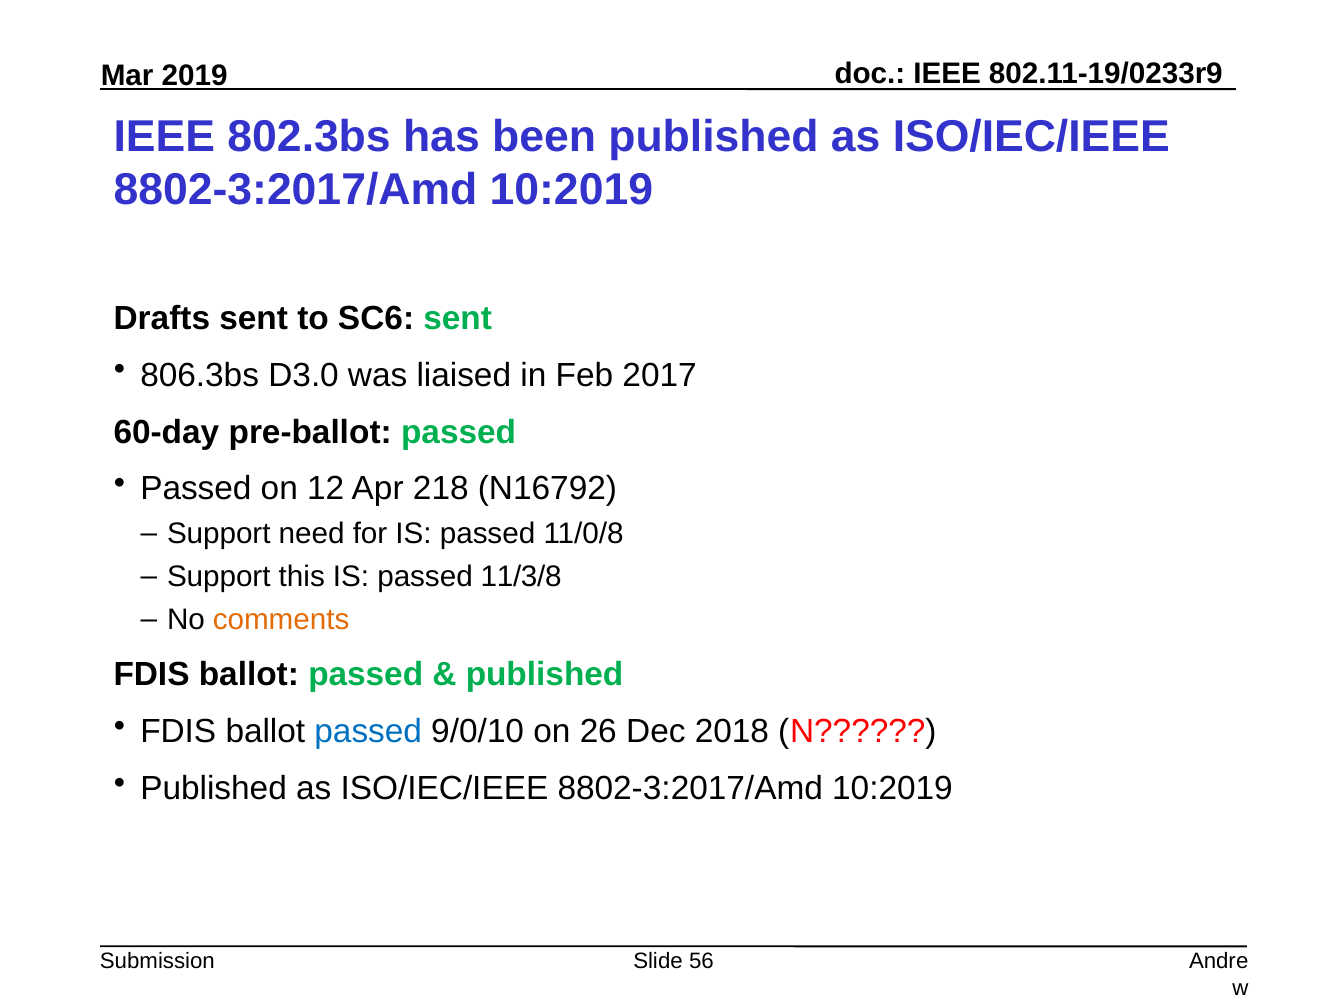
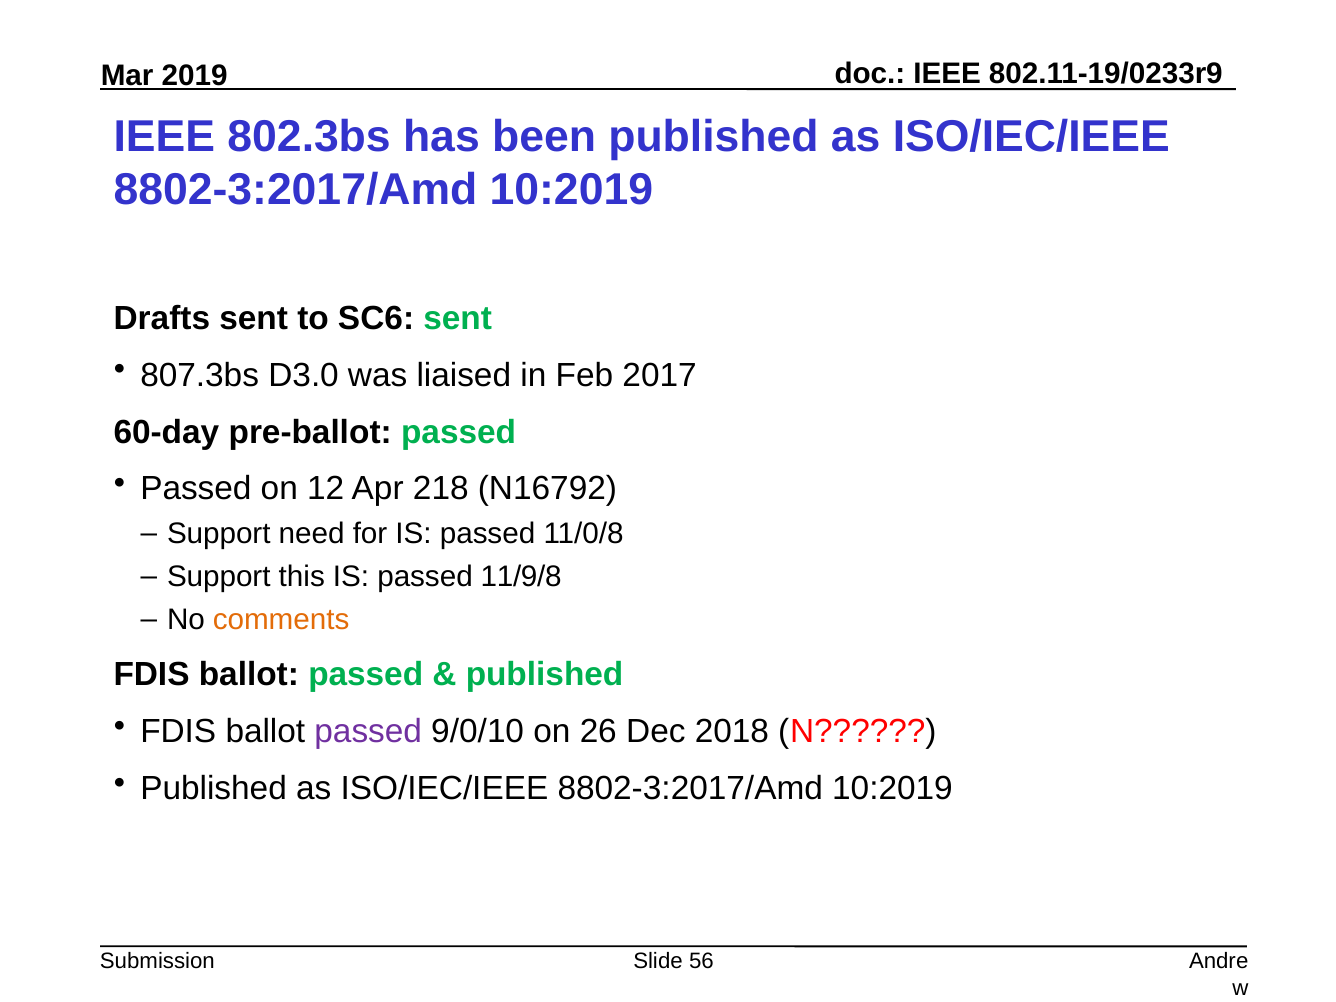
806.3bs: 806.3bs -> 807.3bs
11/3/8: 11/3/8 -> 11/9/8
passed at (368, 732) colour: blue -> purple
